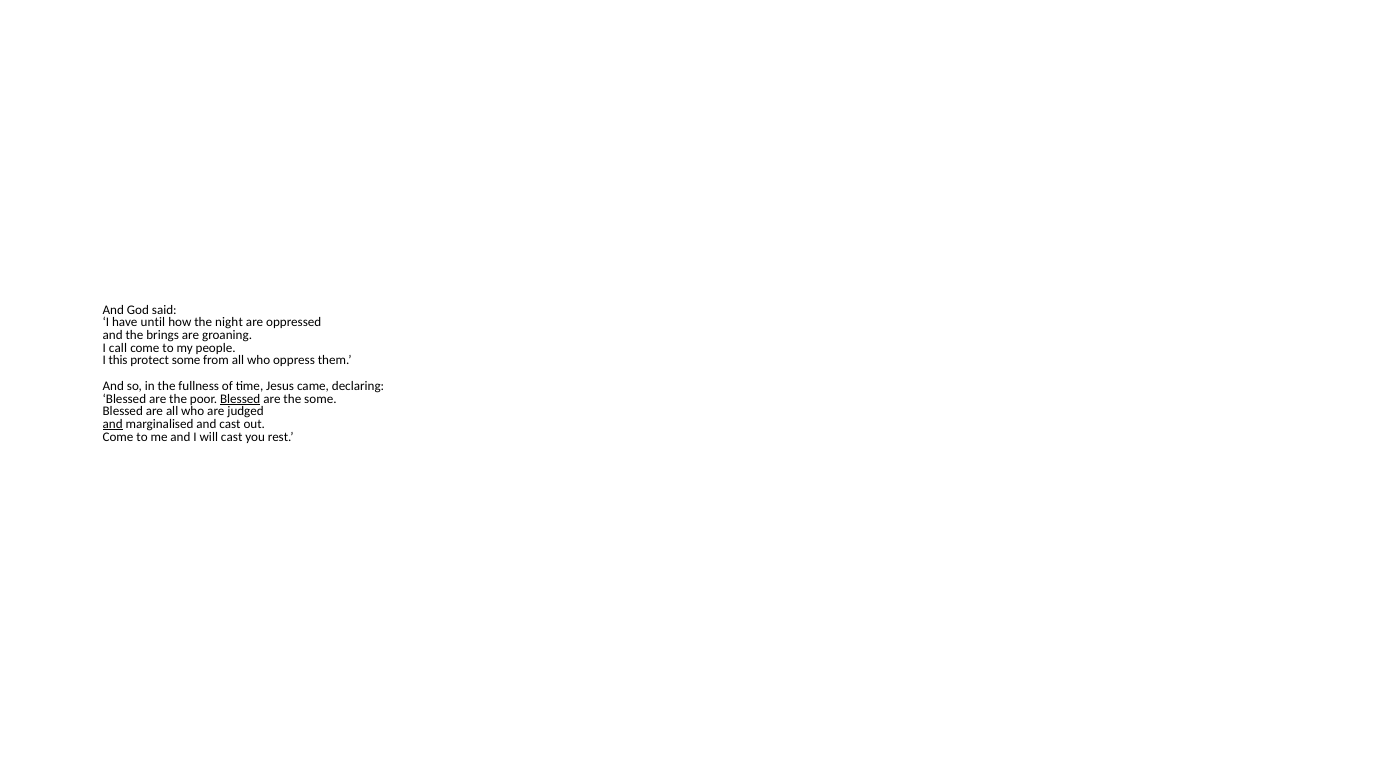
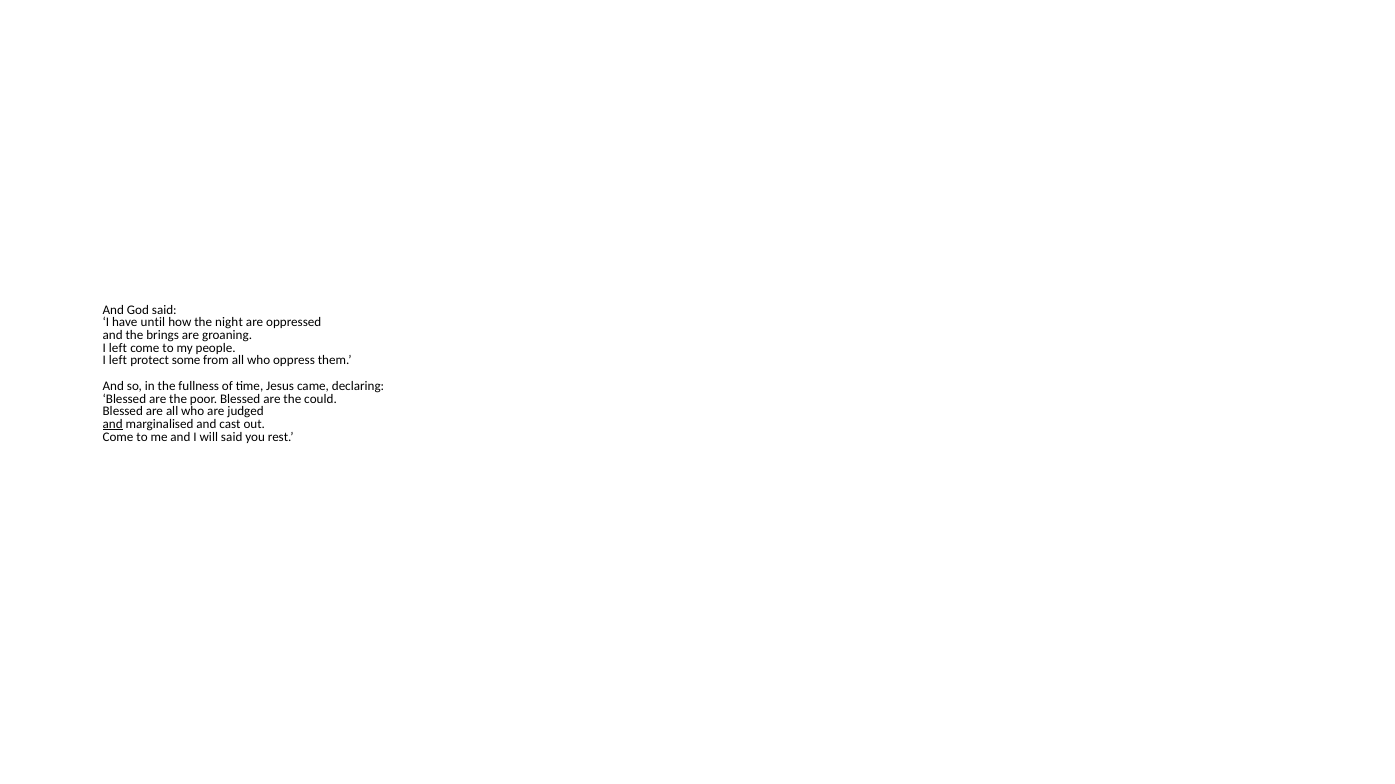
call at (118, 348): call -> left
this at (118, 361): this -> left
Blessed at (240, 399) underline: present -> none
the some: some -> could
will cast: cast -> said
